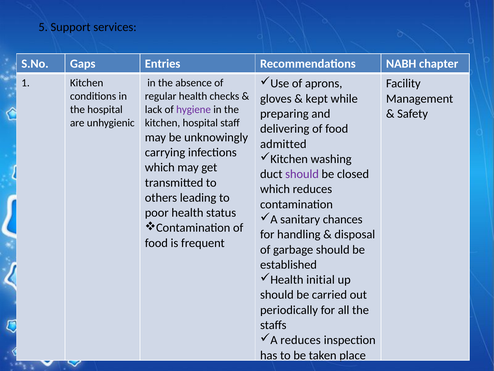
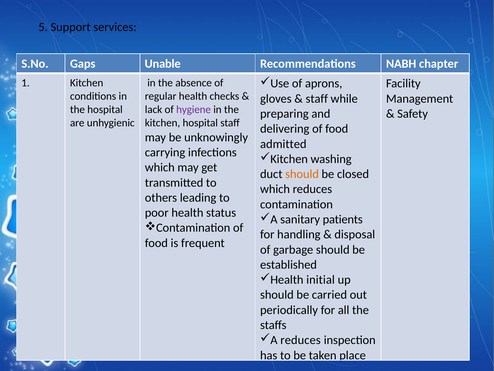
Entries: Entries -> Unable
kept at (317, 99): kept -> staff
should at (302, 174) colour: purple -> orange
chances: chances -> patients
